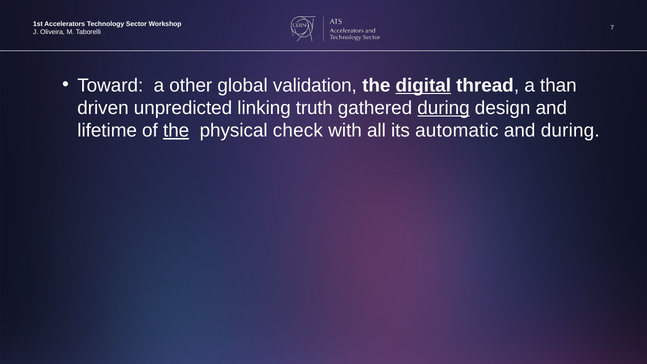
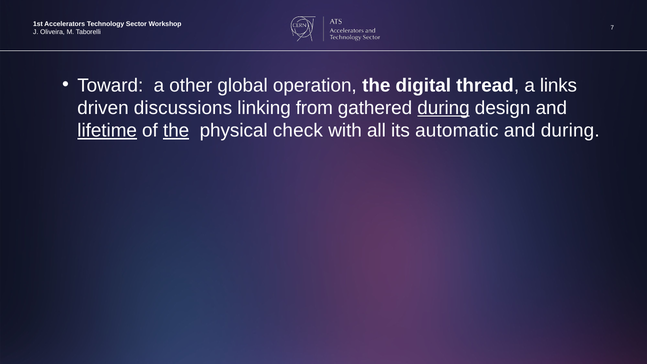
validation: validation -> operation
digital underline: present -> none
than: than -> links
unpredicted: unpredicted -> discussions
truth: truth -> from
lifetime underline: none -> present
